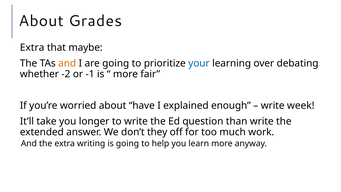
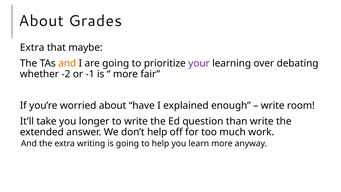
your colour: blue -> purple
week: week -> room
don’t they: they -> help
